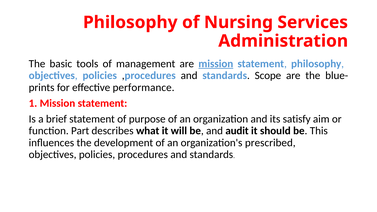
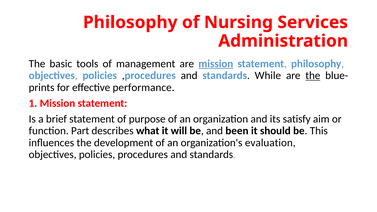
Scope: Scope -> While
the at (313, 76) underline: none -> present
audit: audit -> been
prescribed: prescribed -> evaluation
